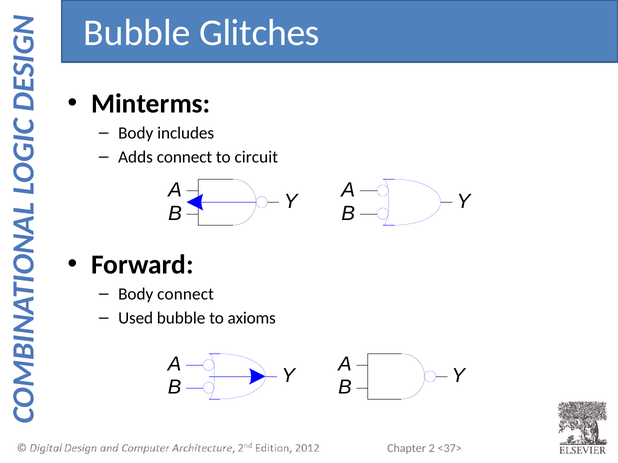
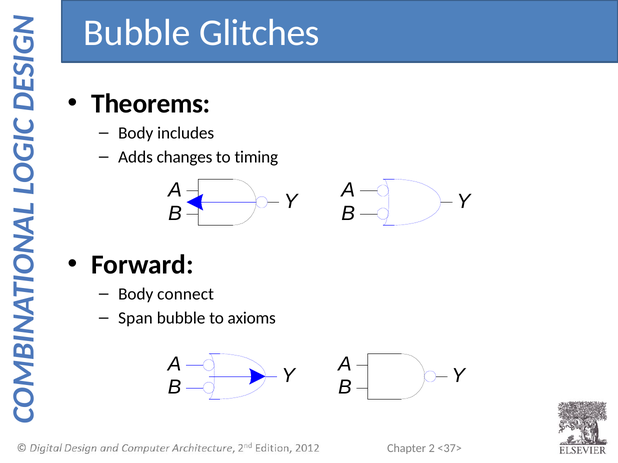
Minterms: Minterms -> Theorems
Adds connect: connect -> changes
circuit: circuit -> timing
Used: Used -> Span
